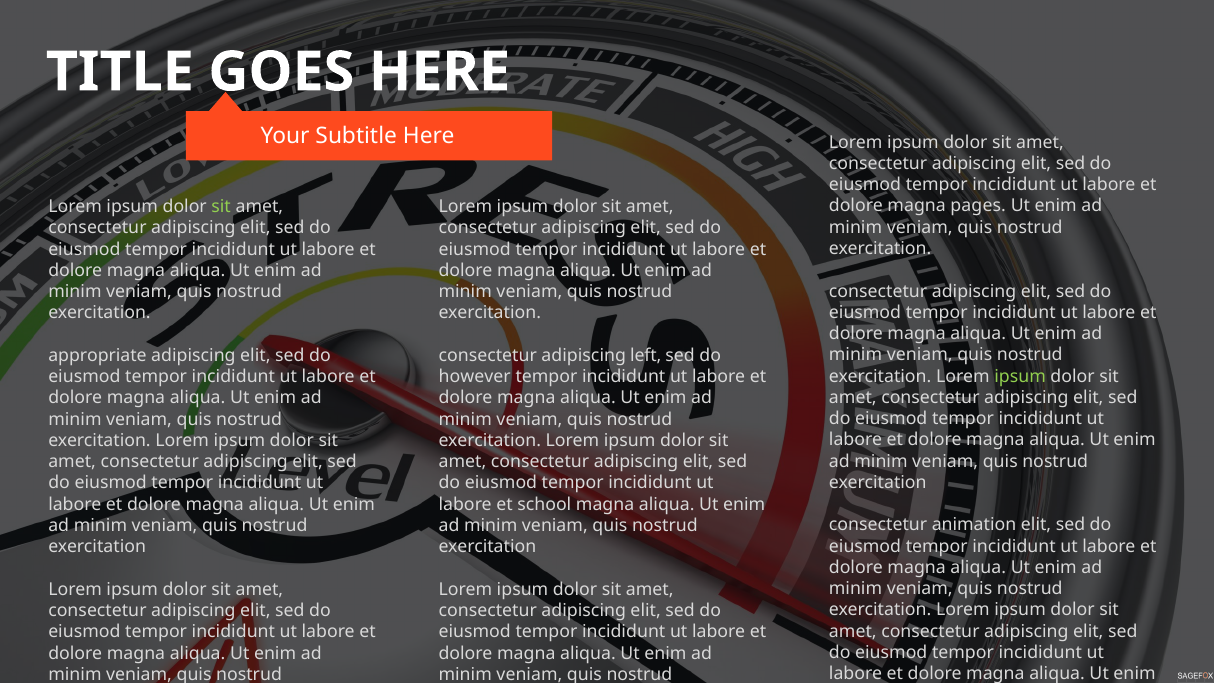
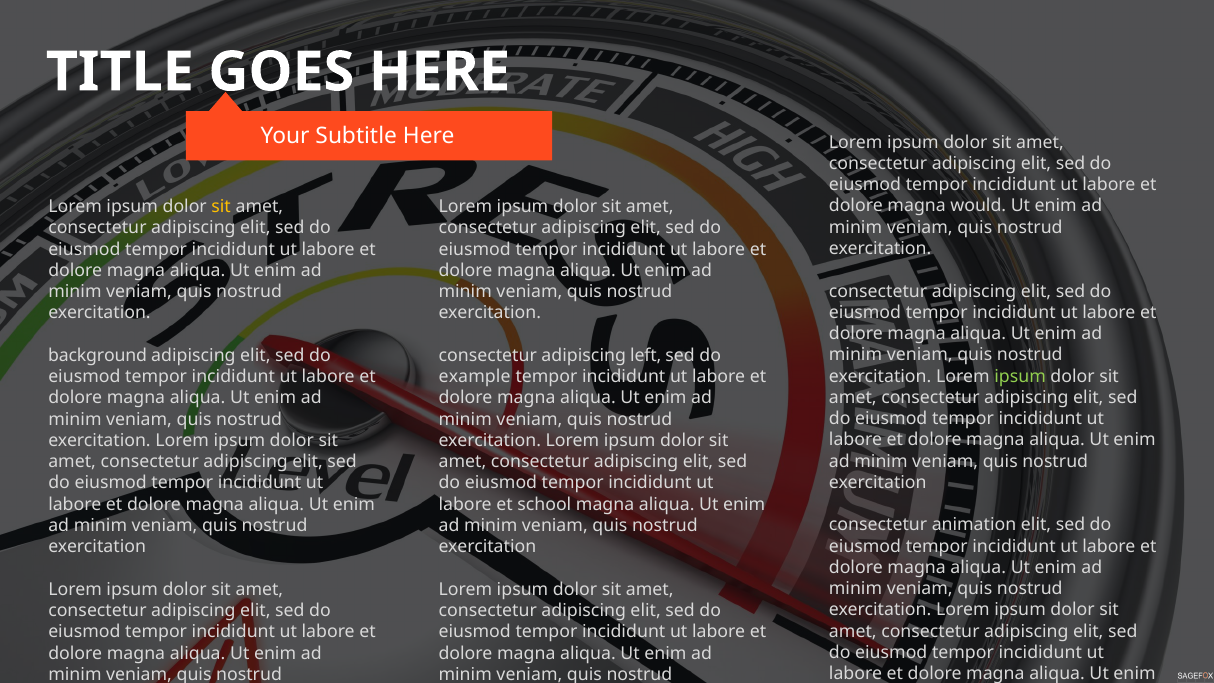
pages: pages -> would
sit at (221, 207) colour: light green -> yellow
appropriate: appropriate -> background
however: however -> example
